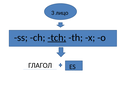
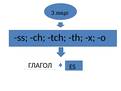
tch underline: present -> none
